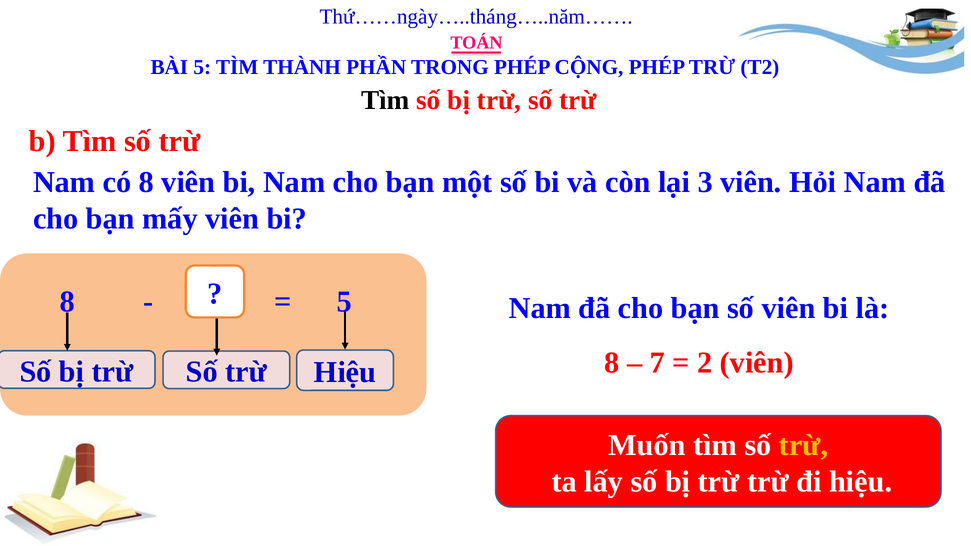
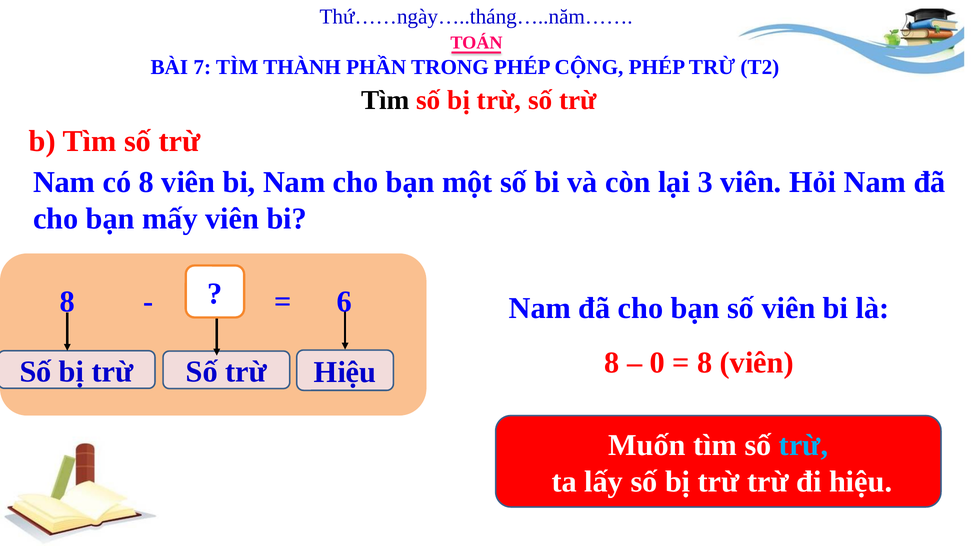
BÀI 5: 5 -> 7
5 at (344, 301): 5 -> 6
7: 7 -> 0
2 at (705, 363): 2 -> 8
trừ at (804, 445) colour: yellow -> light blue
